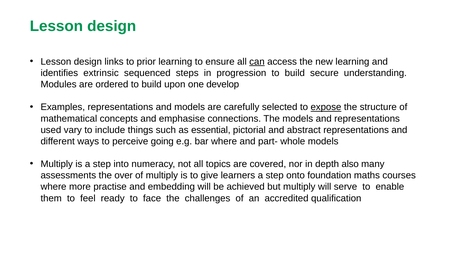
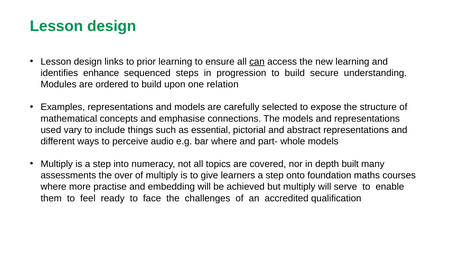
extrinsic: extrinsic -> enhance
develop: develop -> relation
expose underline: present -> none
going: going -> audio
also: also -> built
